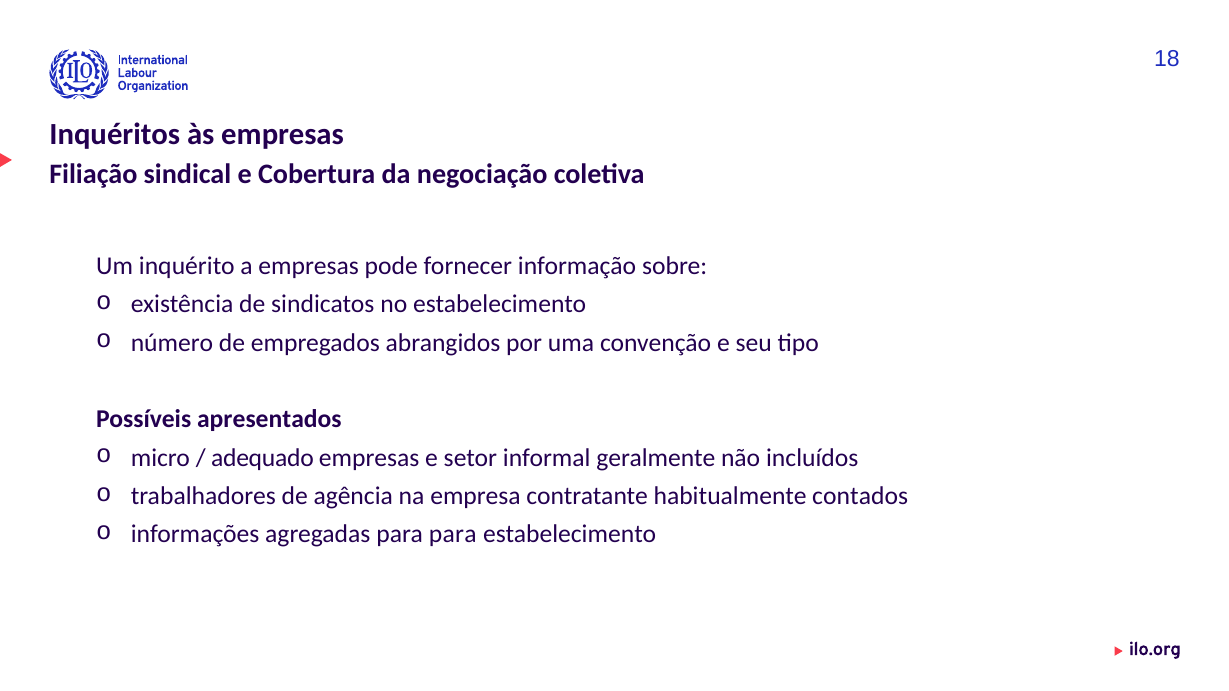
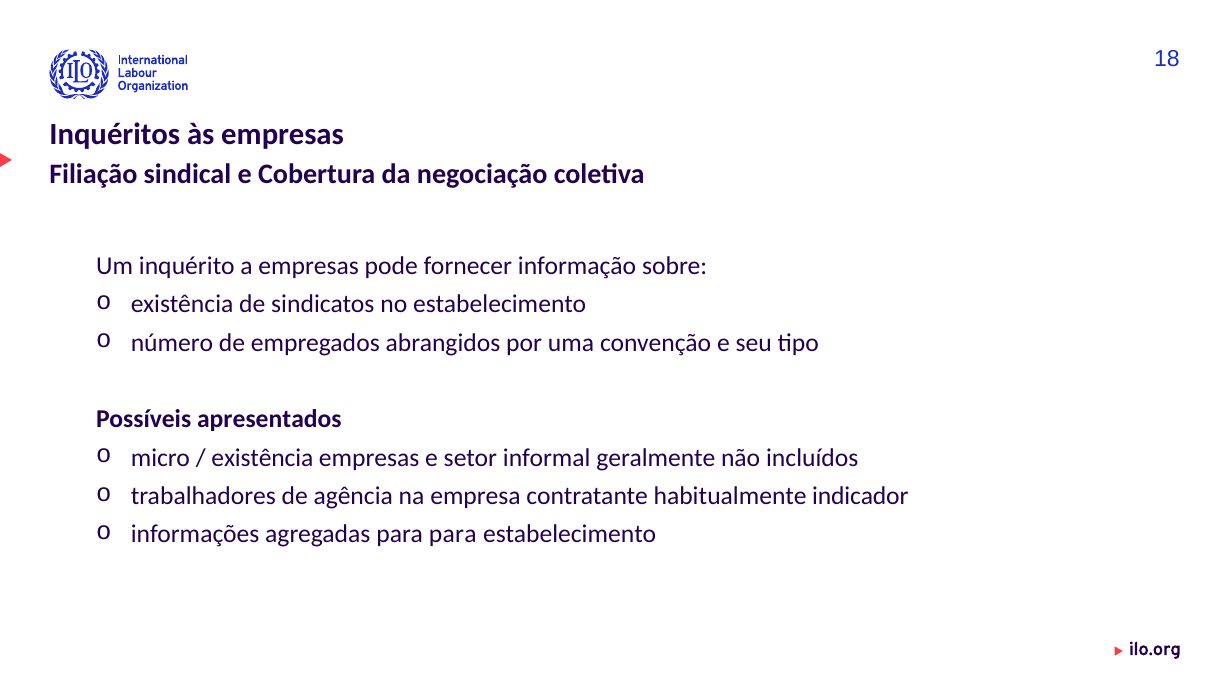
adequado at (262, 458): adequado -> existência
contados: contados -> indicador
